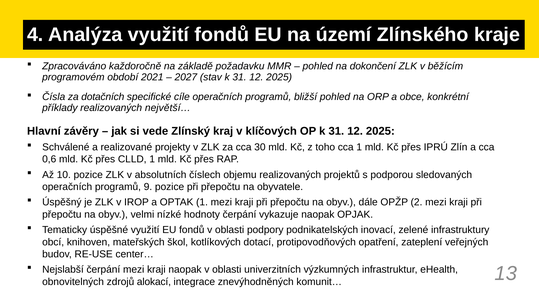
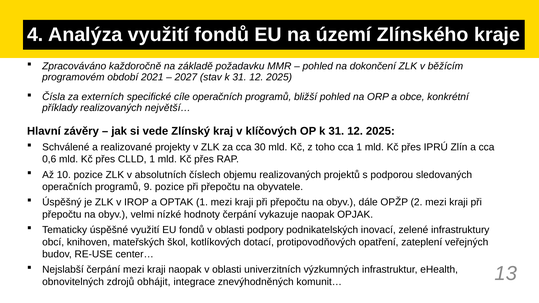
dotačních: dotačních -> externích
alokací: alokací -> obhájit
